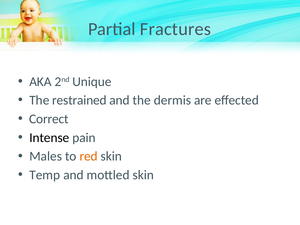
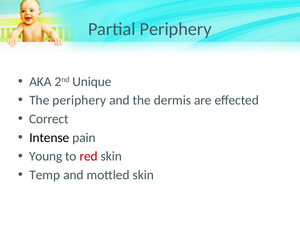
Partial Fractures: Fractures -> Periphery
The restrained: restrained -> periphery
Males: Males -> Young
red colour: orange -> red
